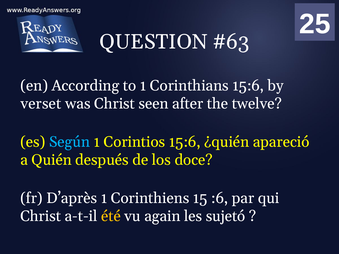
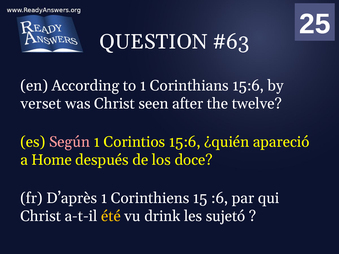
Según colour: light blue -> pink
Quién: Quién -> Home
again: again -> drink
